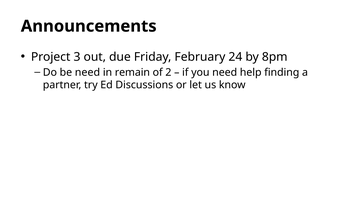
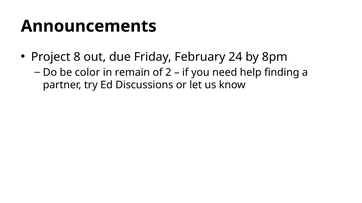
3: 3 -> 8
be need: need -> color
